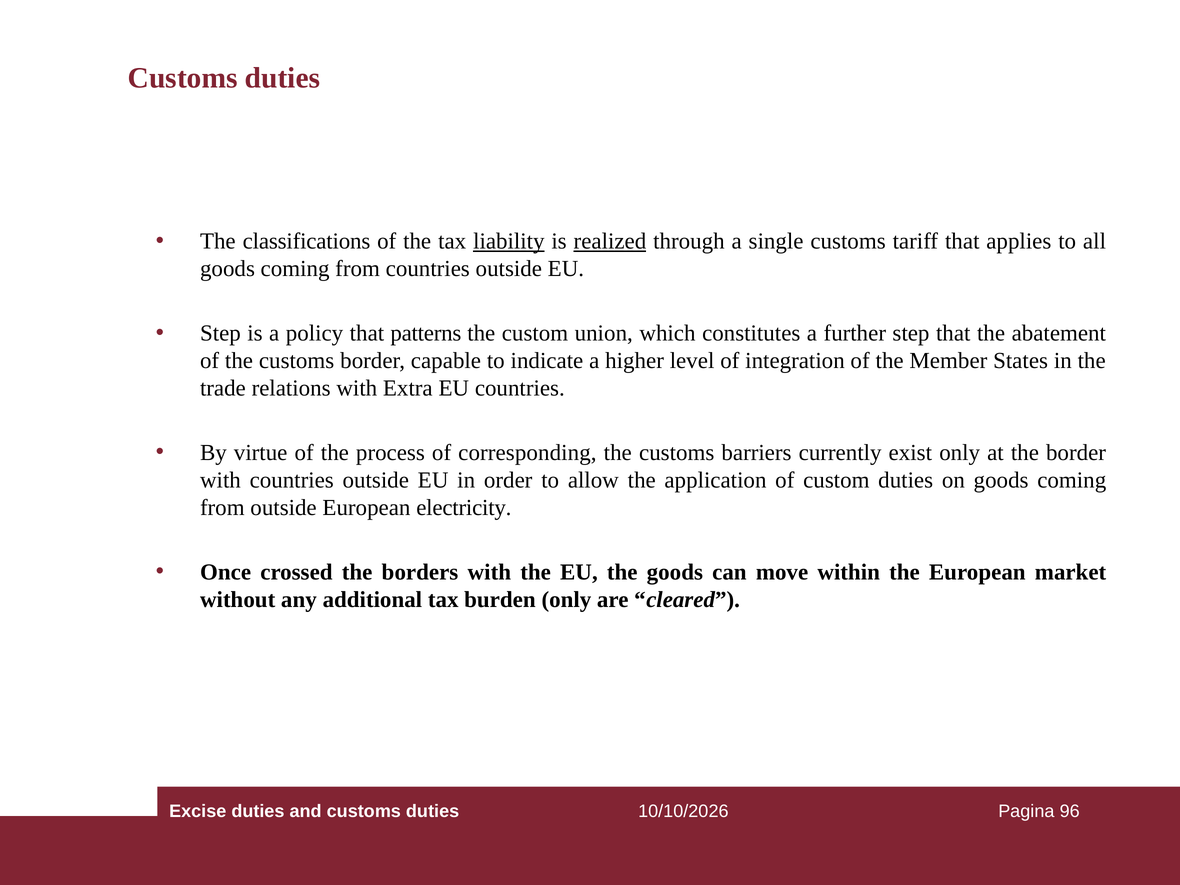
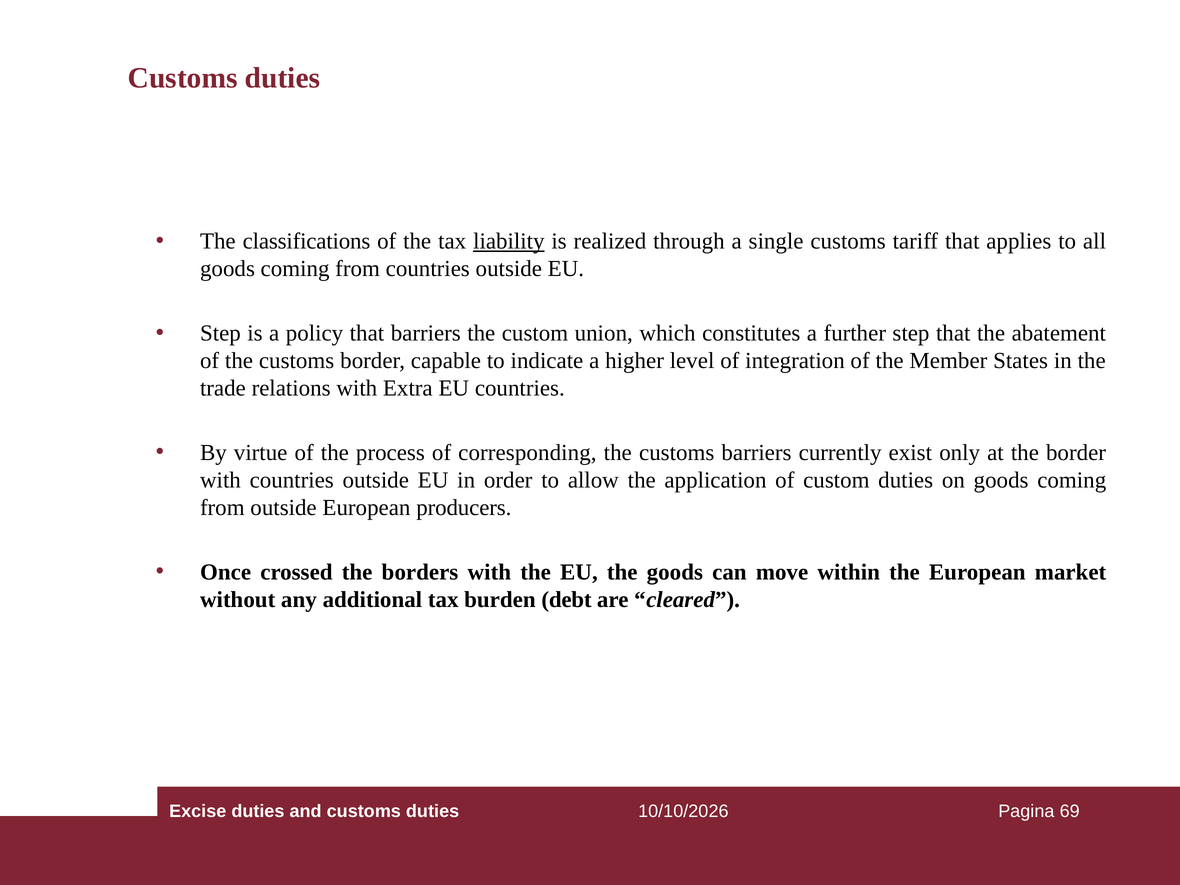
realized underline: present -> none
that patterns: patterns -> barriers
electricity: electricity -> producers
burden only: only -> debt
96: 96 -> 69
